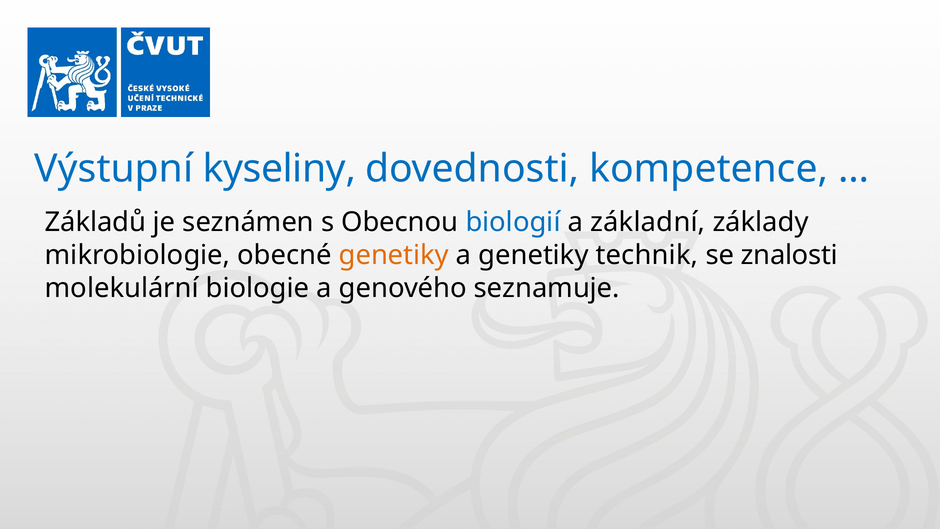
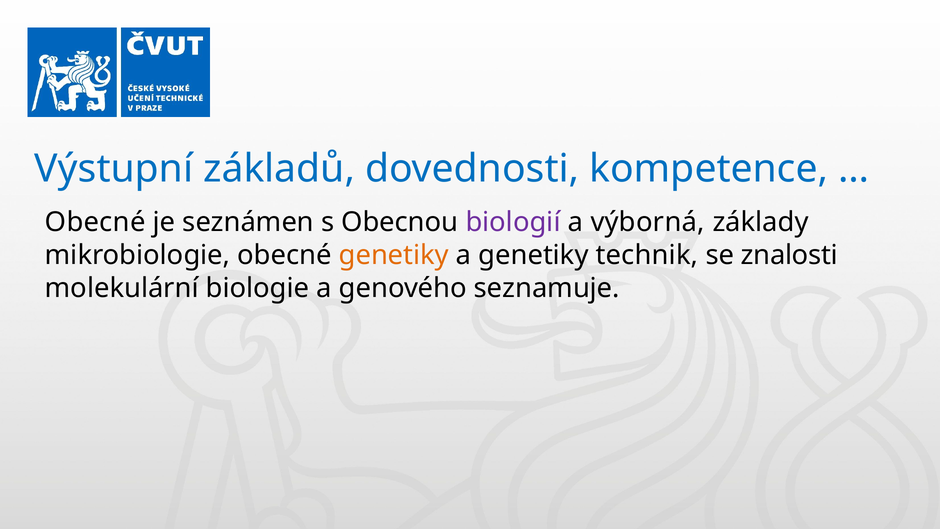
kyseliny: kyseliny -> základů
Základů at (95, 222): Základů -> Obecné
biologií colour: blue -> purple
základní: základní -> výborná
